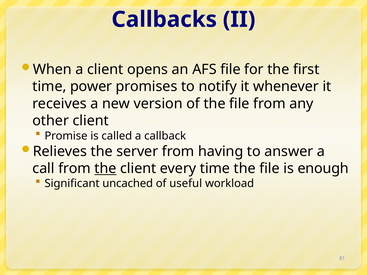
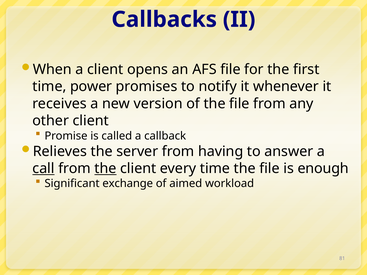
call underline: none -> present
uncached: uncached -> exchange
useful: useful -> aimed
